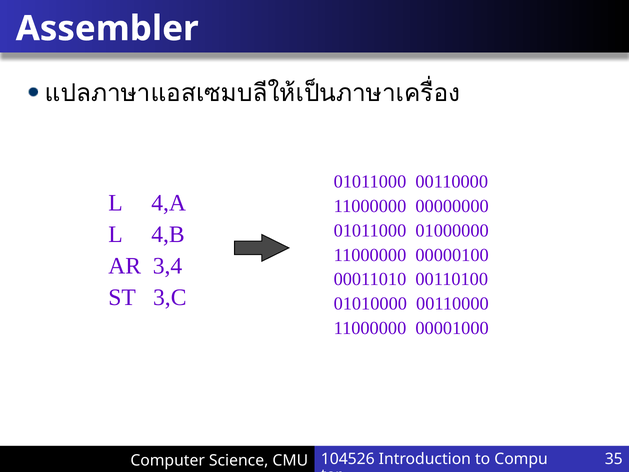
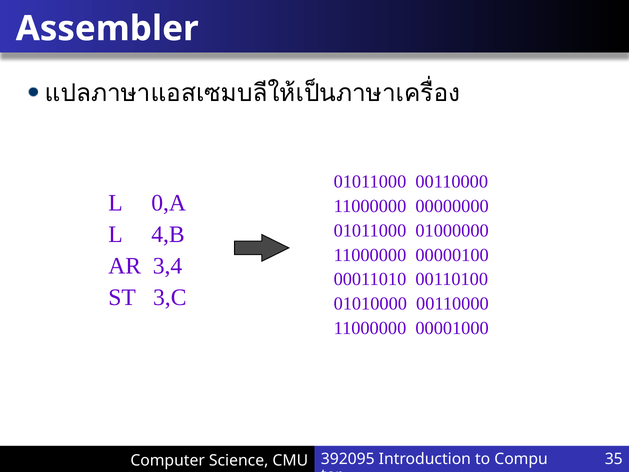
4,A: 4,A -> 0,A
104526: 104526 -> 392095
